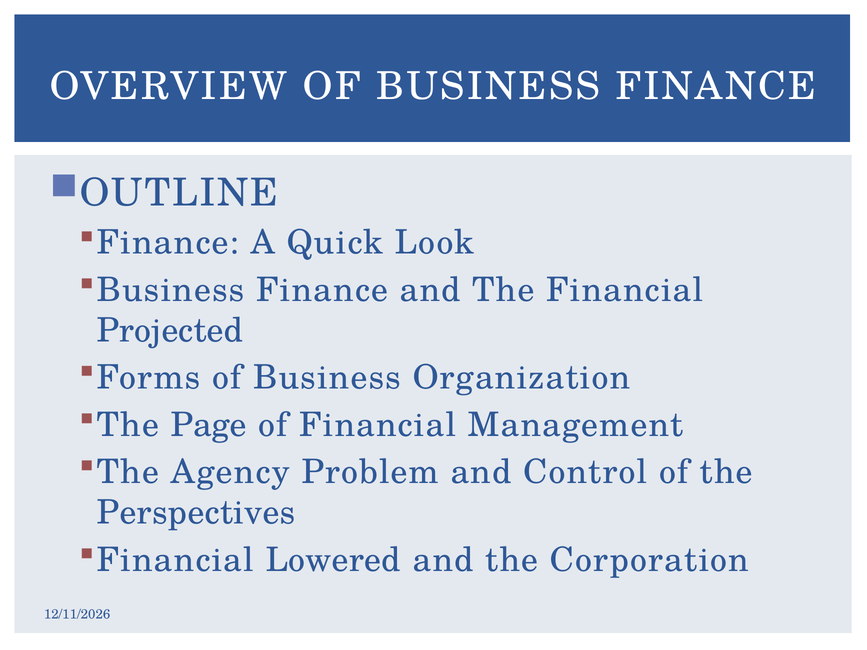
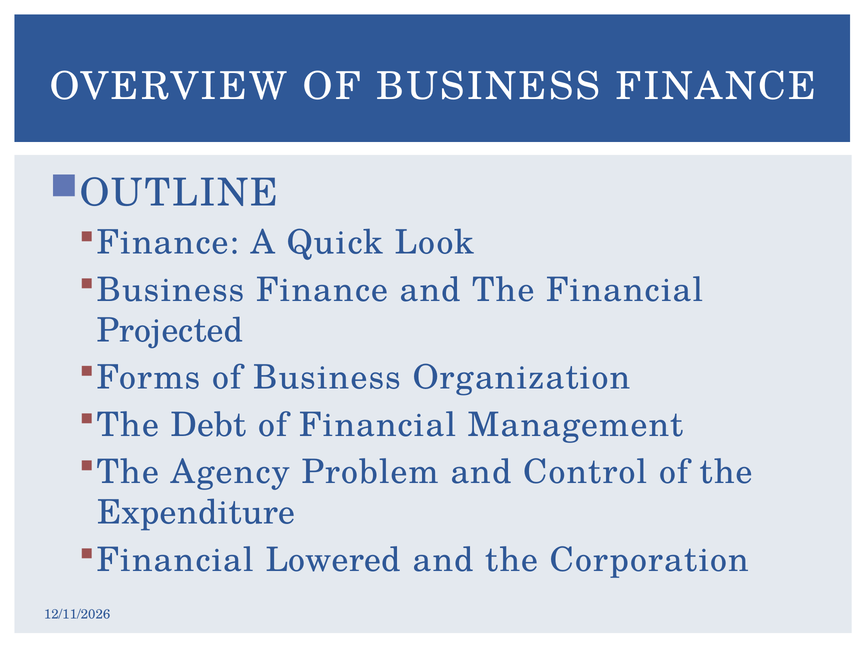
Page: Page -> Debt
Perspectives: Perspectives -> Expenditure
